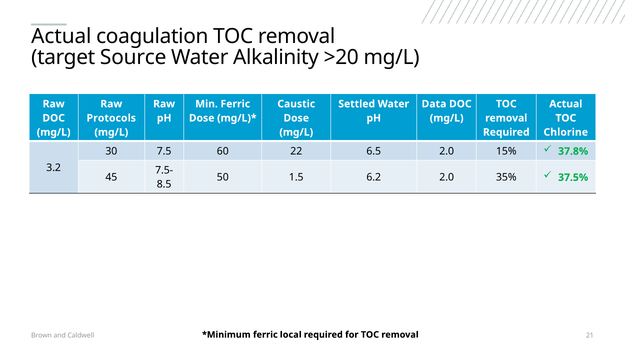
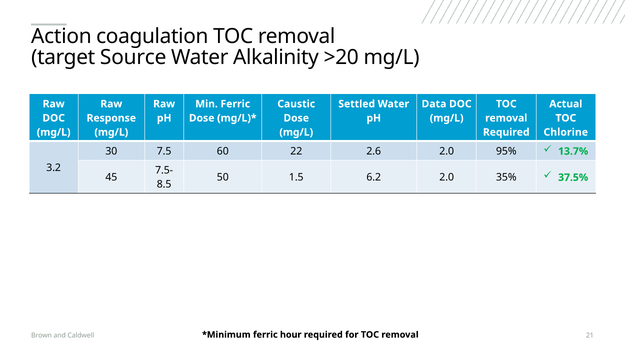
Actual at (61, 36): Actual -> Action
Protocols: Protocols -> Response
6.5: 6.5 -> 2.6
15%: 15% -> 95%
37.8%: 37.8% -> 13.7%
local: local -> hour
